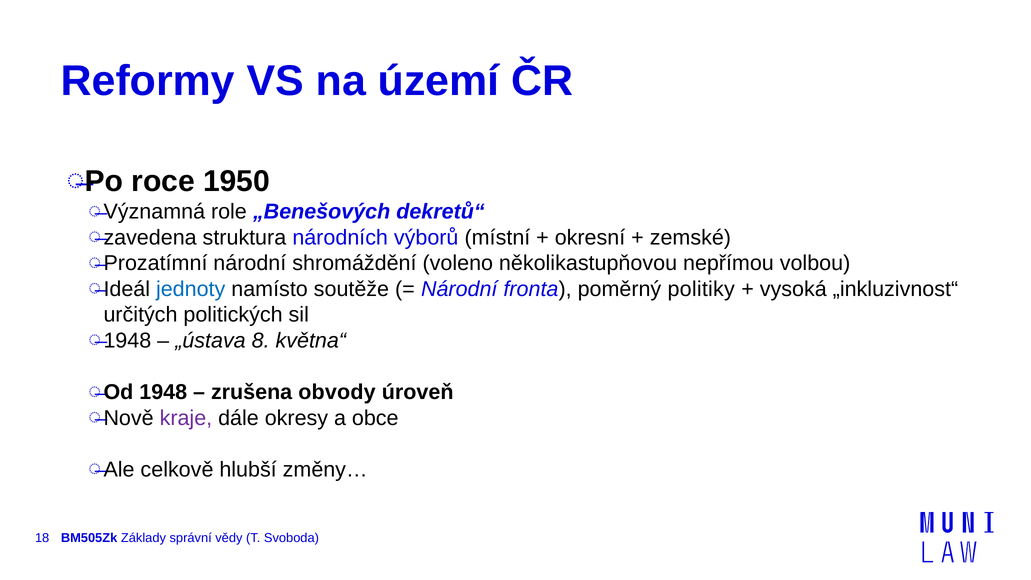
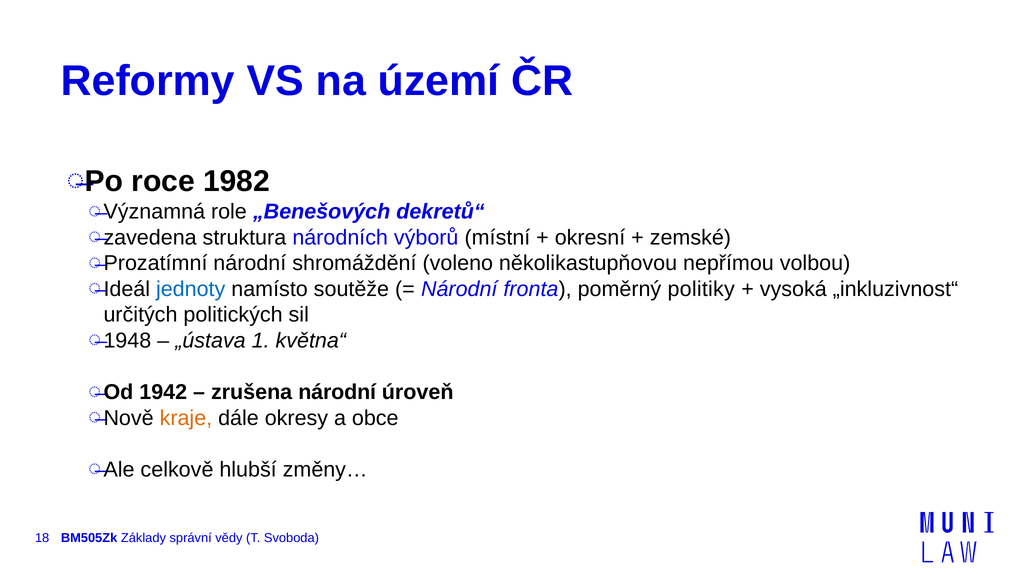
1950: 1950 -> 1982
8: 8 -> 1
1948: 1948 -> 1942
zrušena obvody: obvody -> národní
kraje colour: purple -> orange
